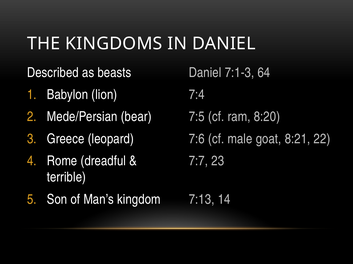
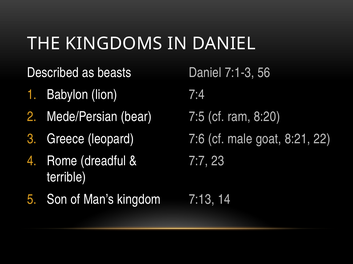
64: 64 -> 56
